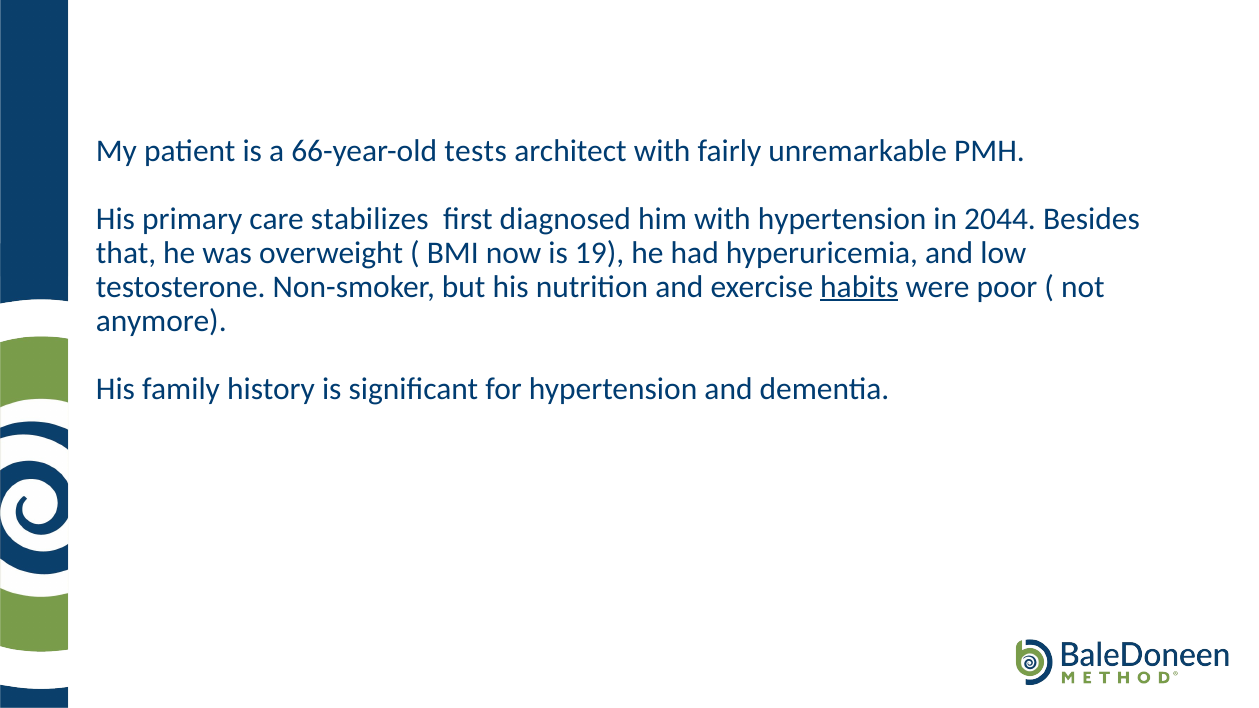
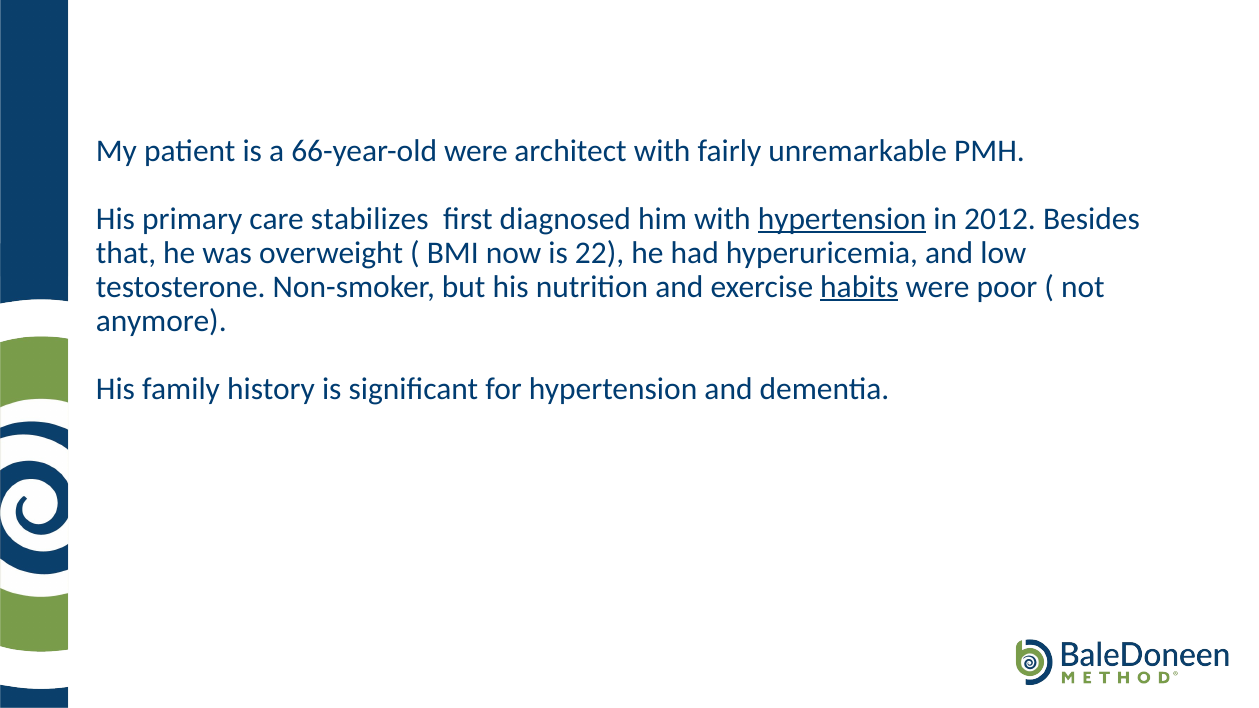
66-year-old tests: tests -> were
hypertension at (842, 219) underline: none -> present
2044: 2044 -> 2012
19: 19 -> 22
